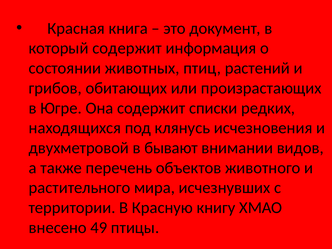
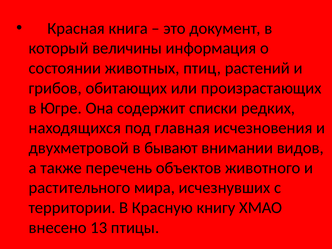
который содержит: содержит -> величины
клянусь: клянусь -> главная
49: 49 -> 13
